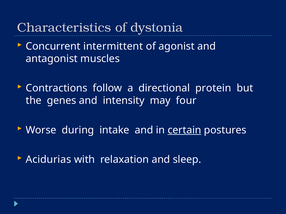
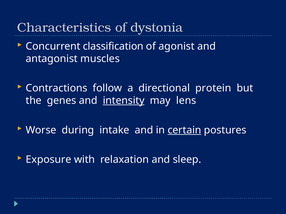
intermittent: intermittent -> classification
intensity underline: none -> present
four: four -> lens
Acidurias: Acidurias -> Exposure
